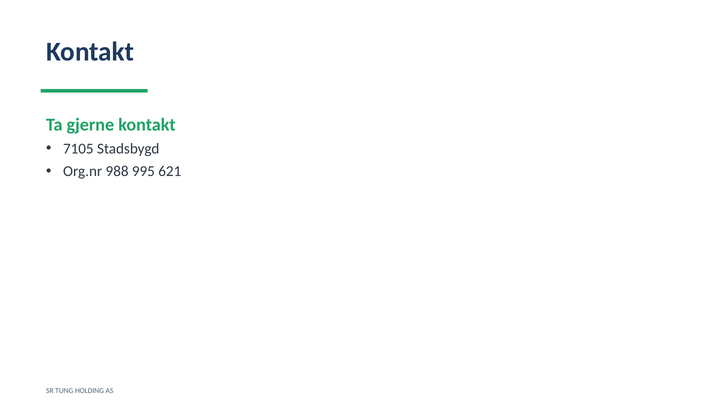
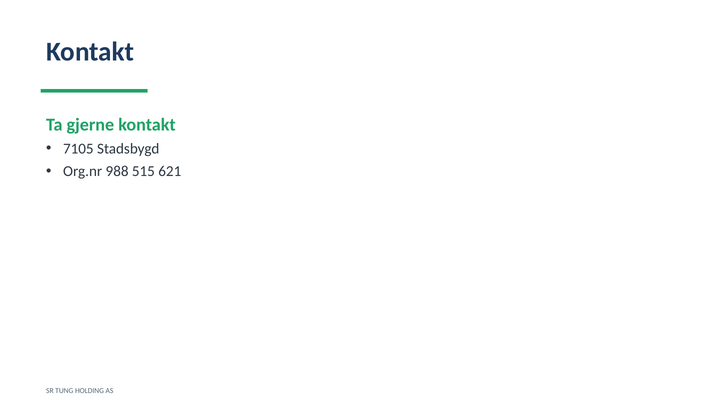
995: 995 -> 515
